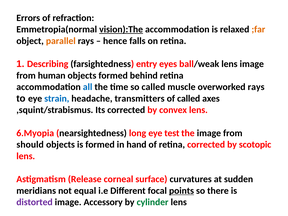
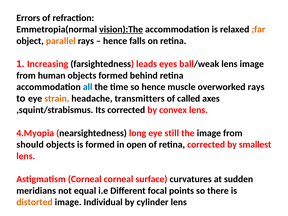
Describing: Describing -> Increasing
entry: entry -> leads
so called: called -> hence
strain colour: blue -> orange
6.Myopia: 6.Myopia -> 4.Myopia
test: test -> still
hand: hand -> open
scotopic: scotopic -> smallest
Astigmatism Release: Release -> Corneal
points underline: present -> none
distorted colour: purple -> orange
Accessory: Accessory -> Individual
cylinder colour: green -> black
